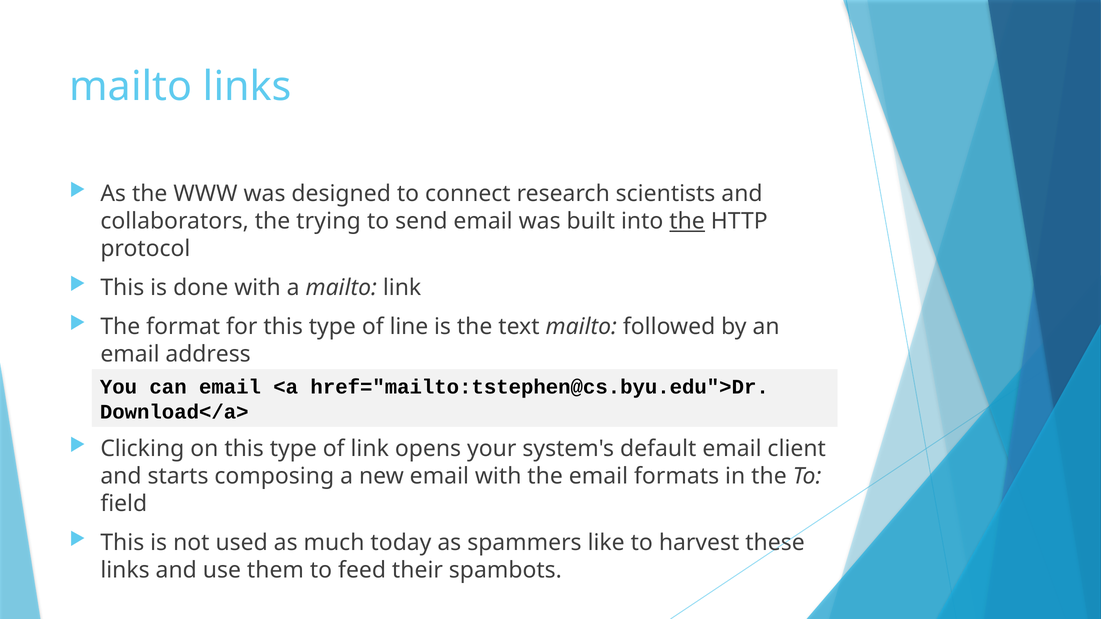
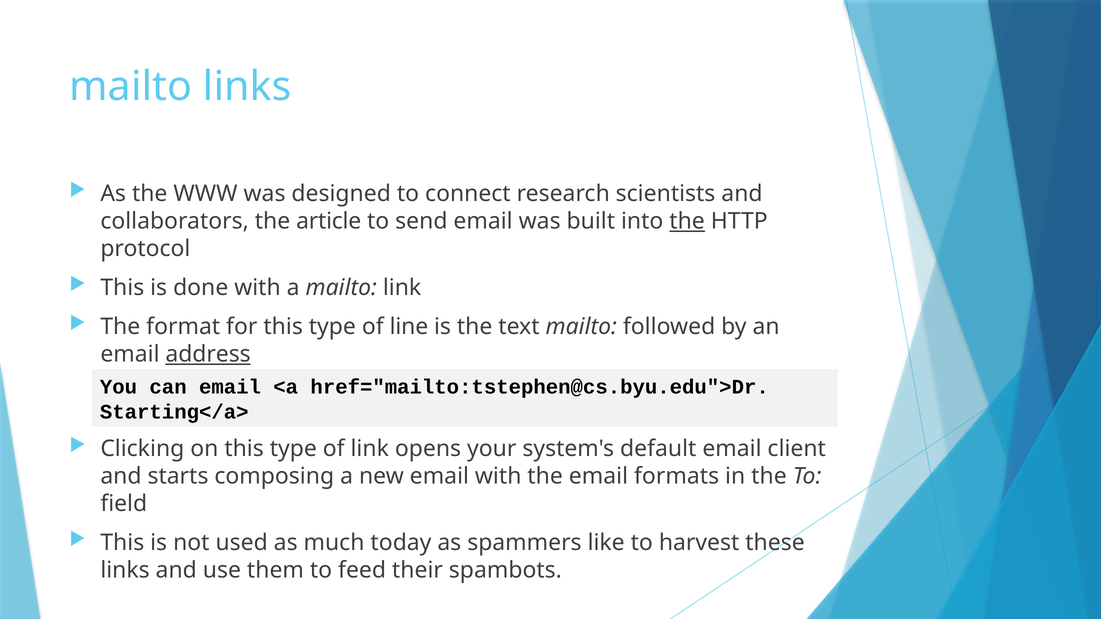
trying: trying -> article
address underline: none -> present
Download</a>: Download</a> -> Starting</a>
